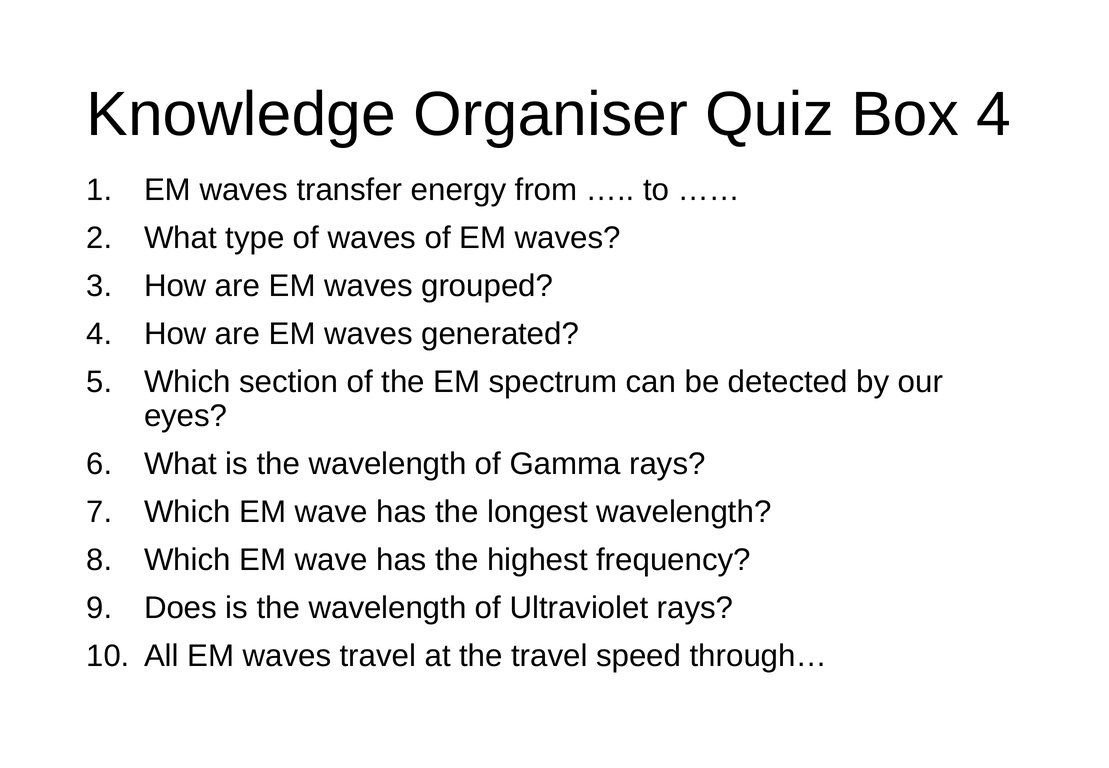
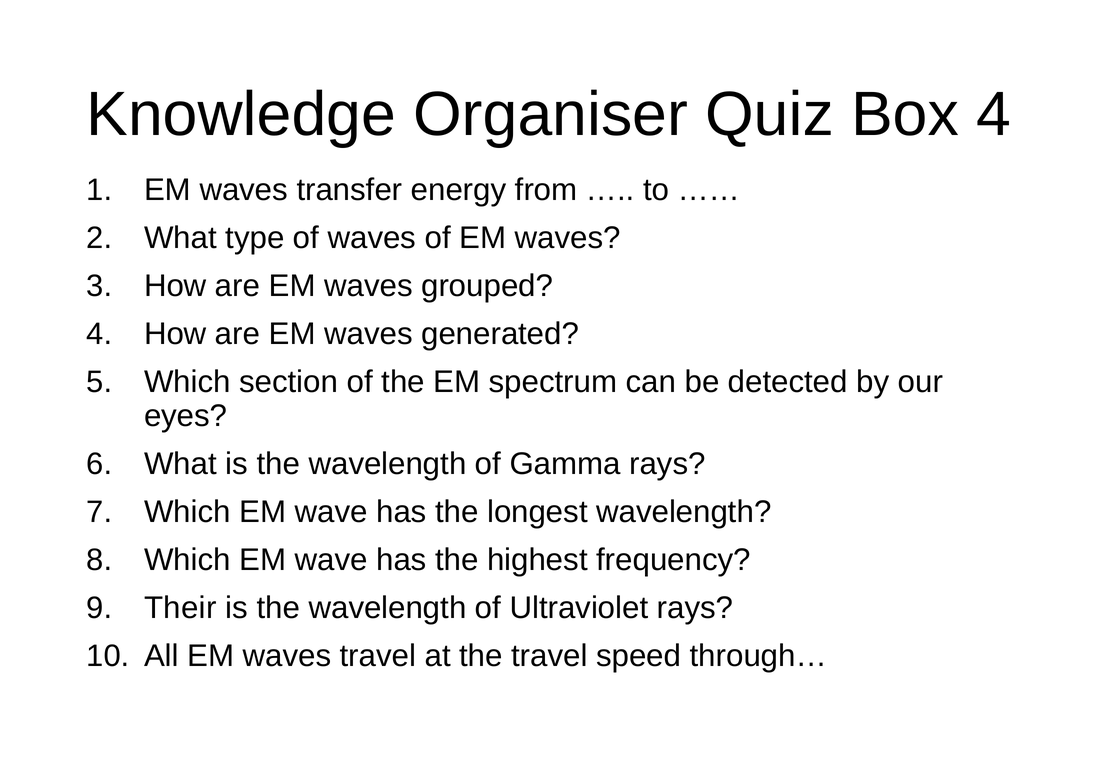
Does: Does -> Their
